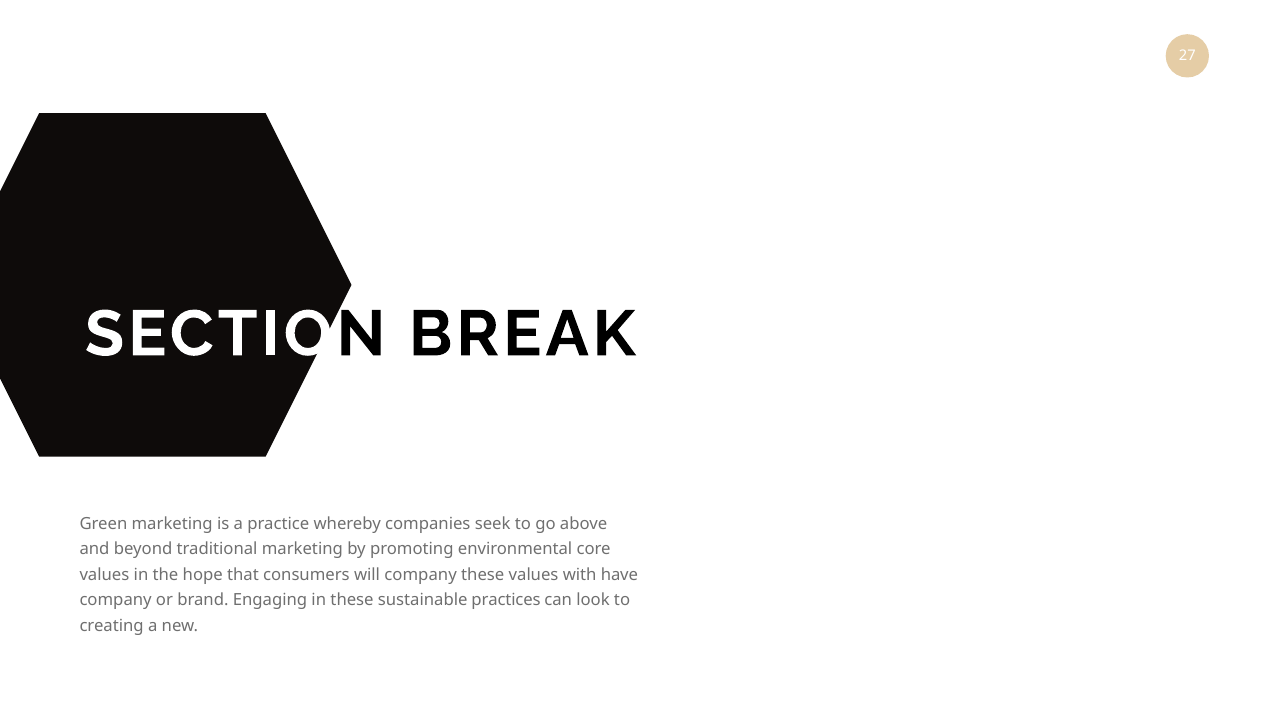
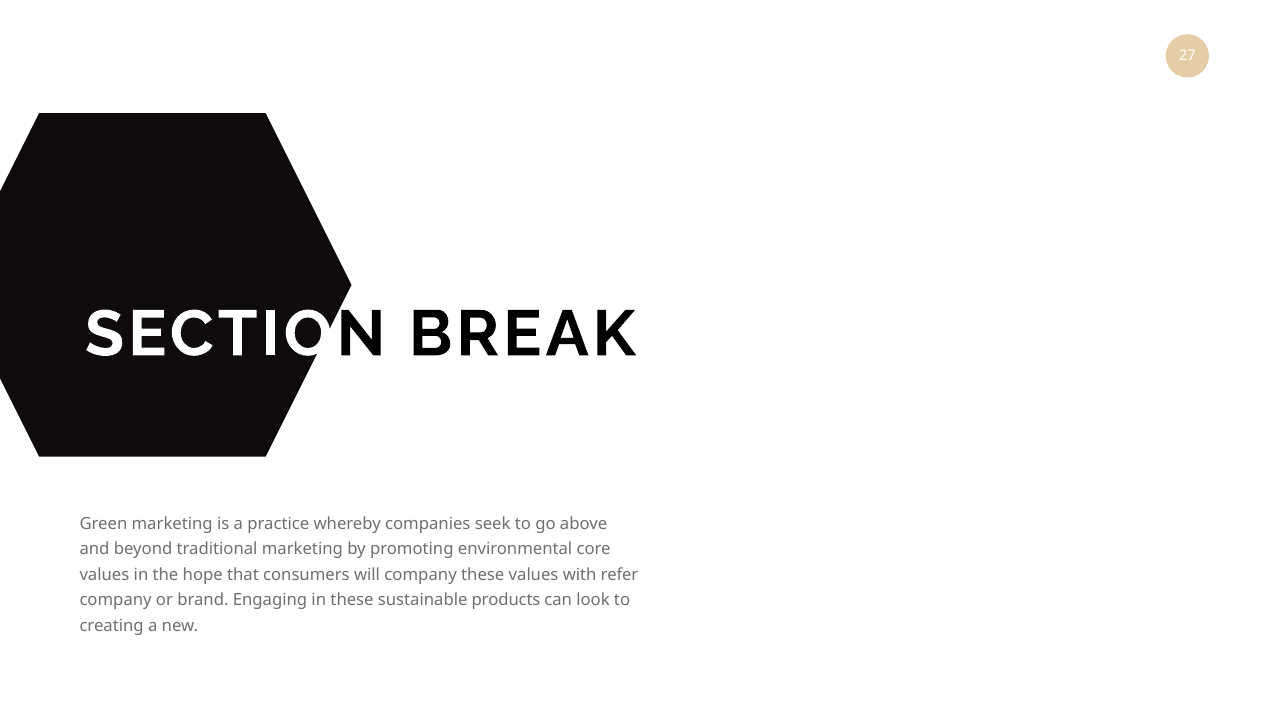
have: have -> refer
practices: practices -> products
